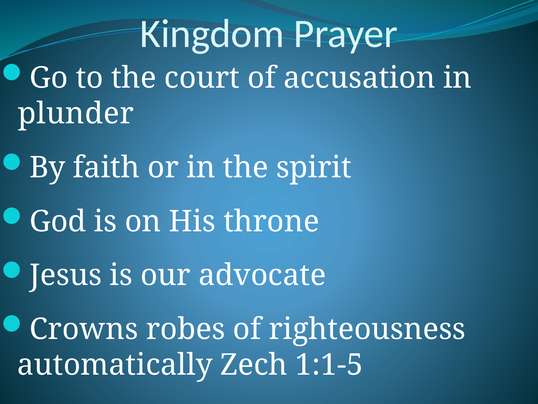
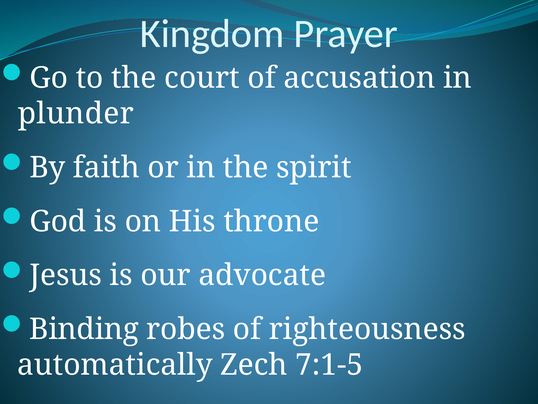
Crowns: Crowns -> Binding
1:1-5: 1:1-5 -> 7:1-5
